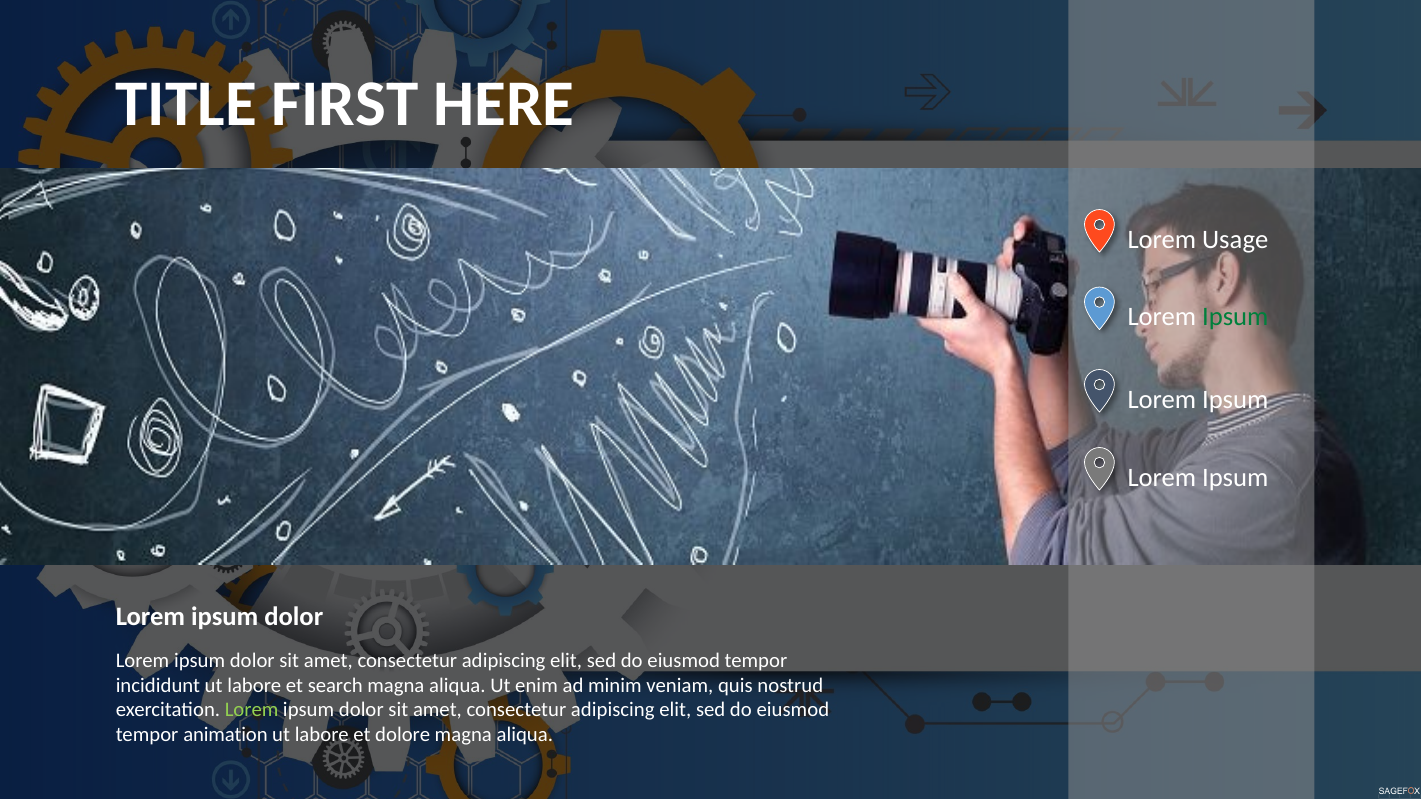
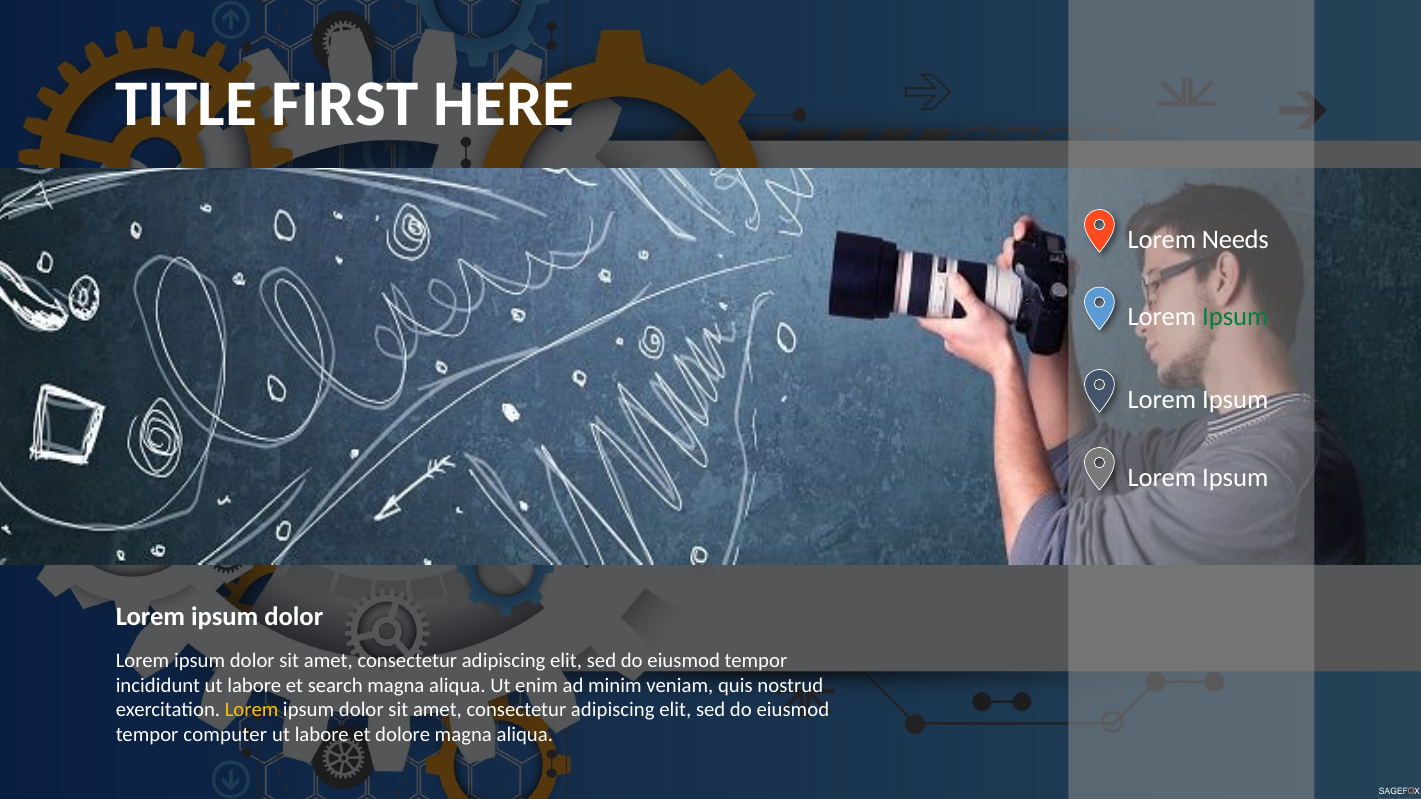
Usage: Usage -> Needs
Lorem at (252, 710) colour: light green -> yellow
animation: animation -> computer
